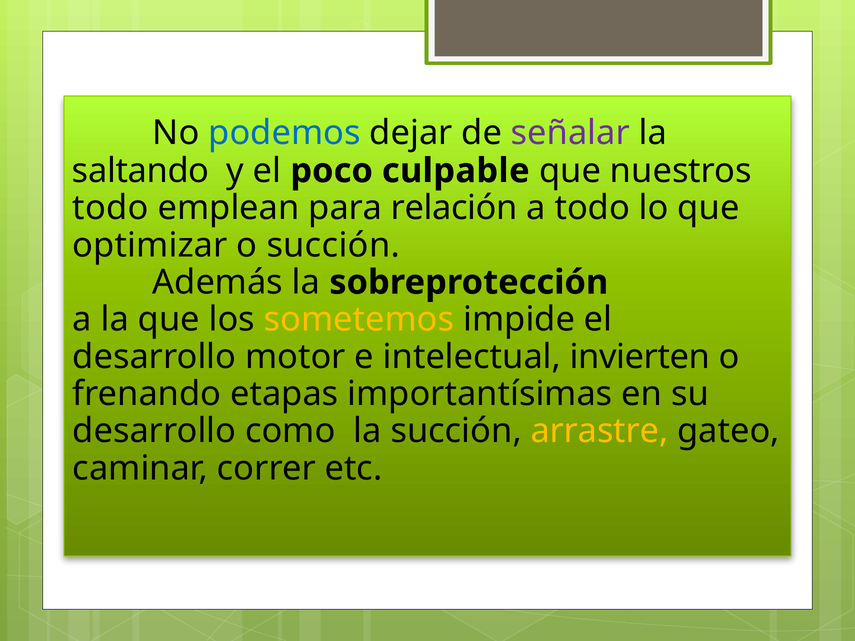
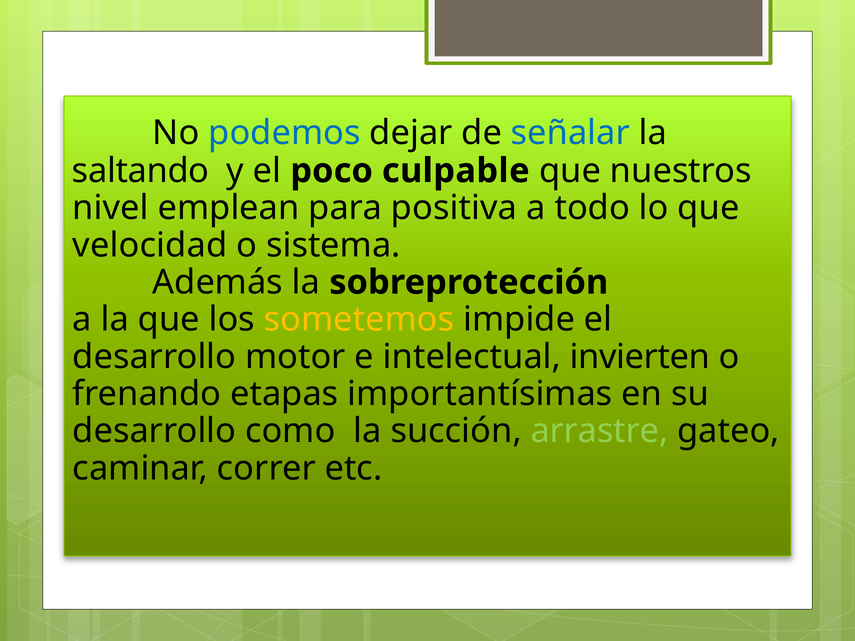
señalar colour: purple -> blue
todo at (110, 208): todo -> nivel
relación: relación -> positiva
optimizar: optimizar -> velocidad
o succión: succión -> sistema
arrastre colour: yellow -> light green
